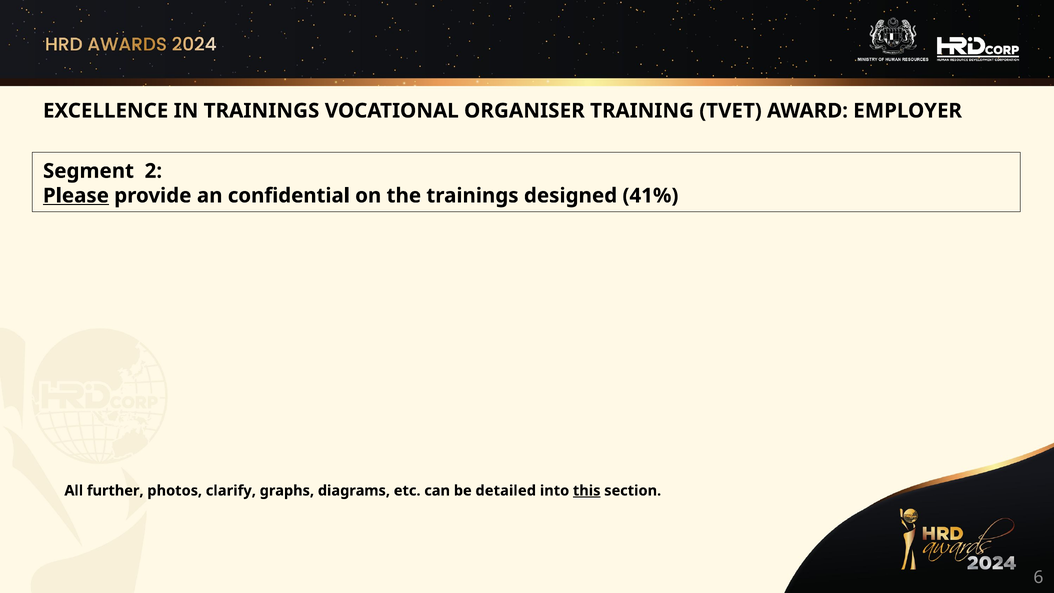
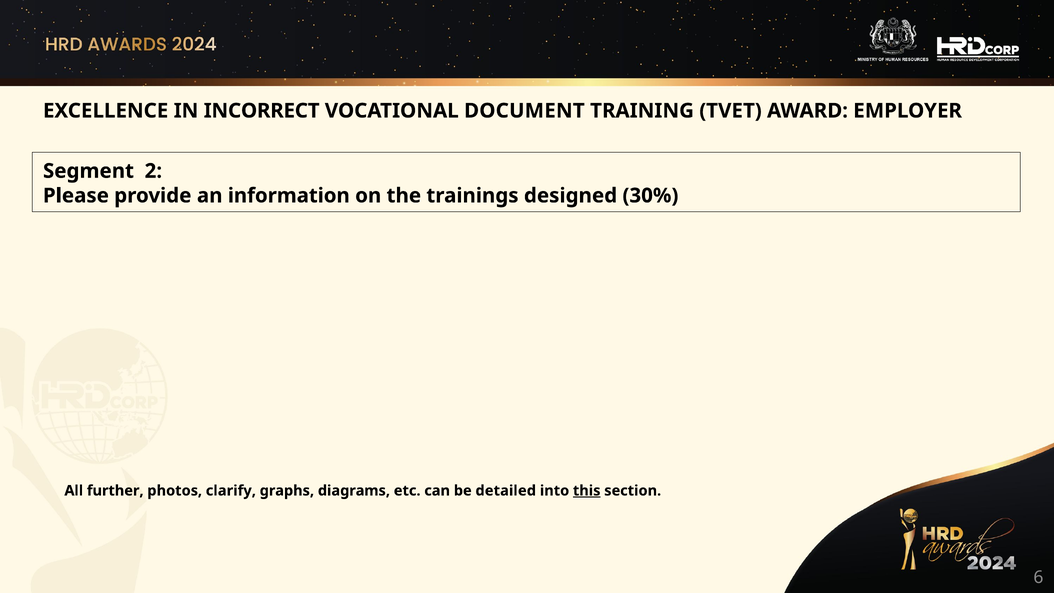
IN TRAININGS: TRAININGS -> INCORRECT
ORGANISER: ORGANISER -> DOCUMENT
Please underline: present -> none
confidential: confidential -> information
41%: 41% -> 30%
